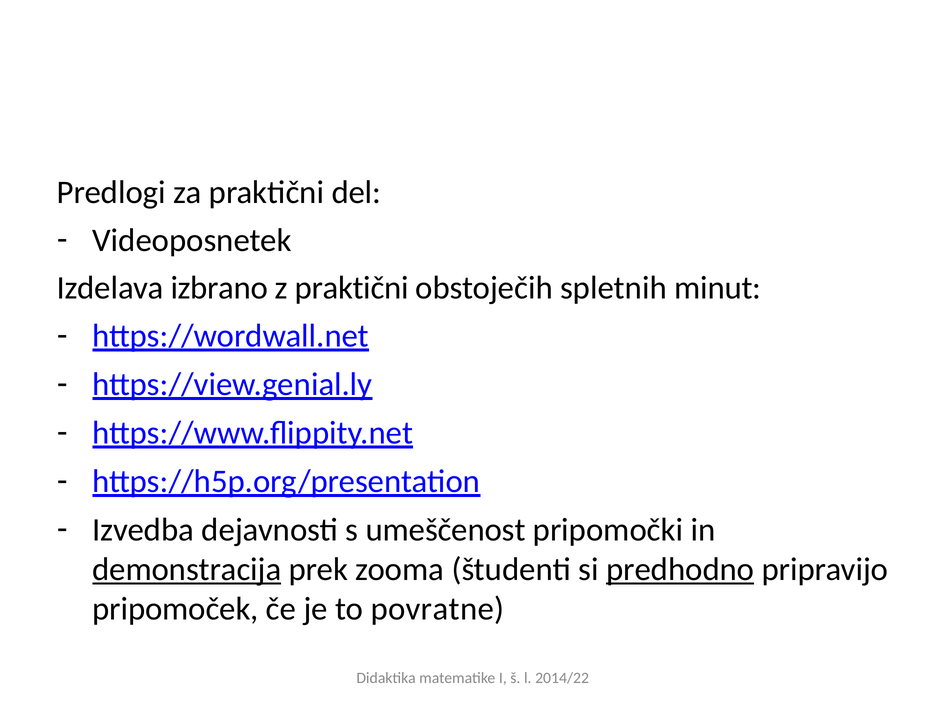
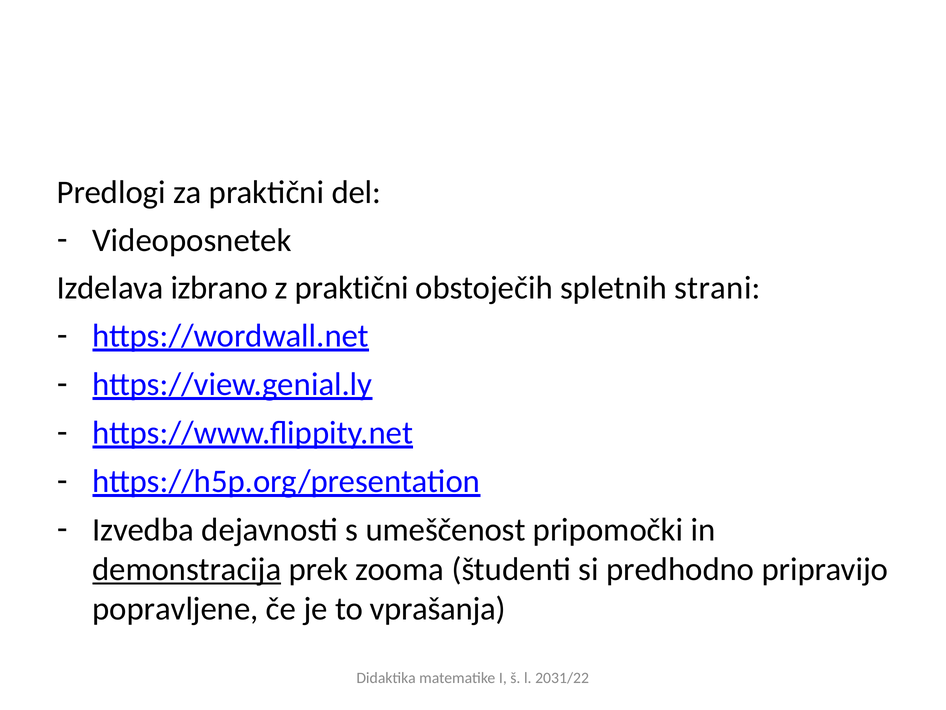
minut: minut -> strani
predhodno underline: present -> none
pripomoček: pripomoček -> popravljene
povratne: povratne -> vprašanja
2014/22: 2014/22 -> 2031/22
